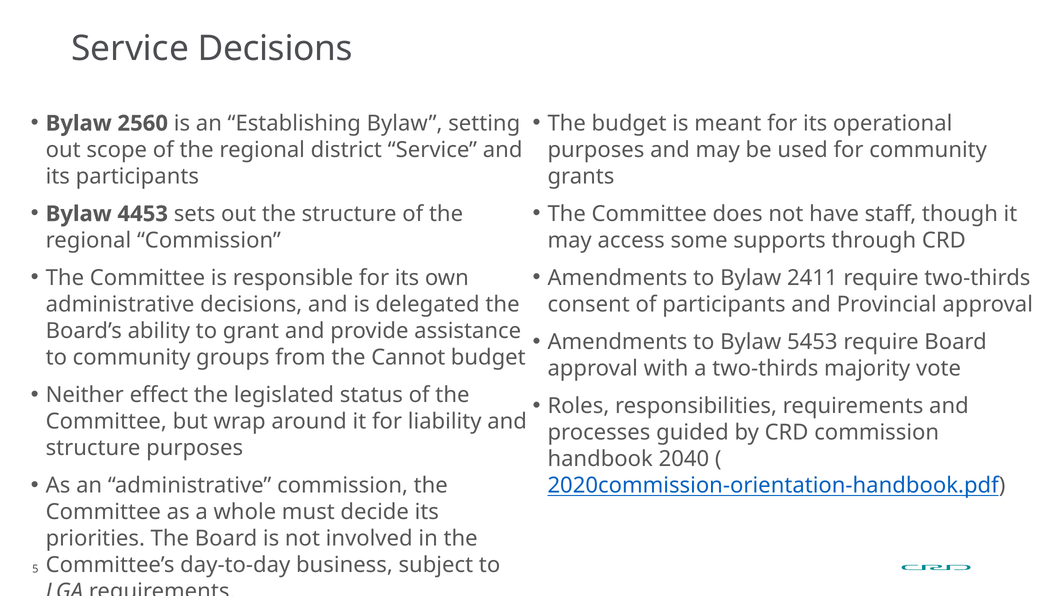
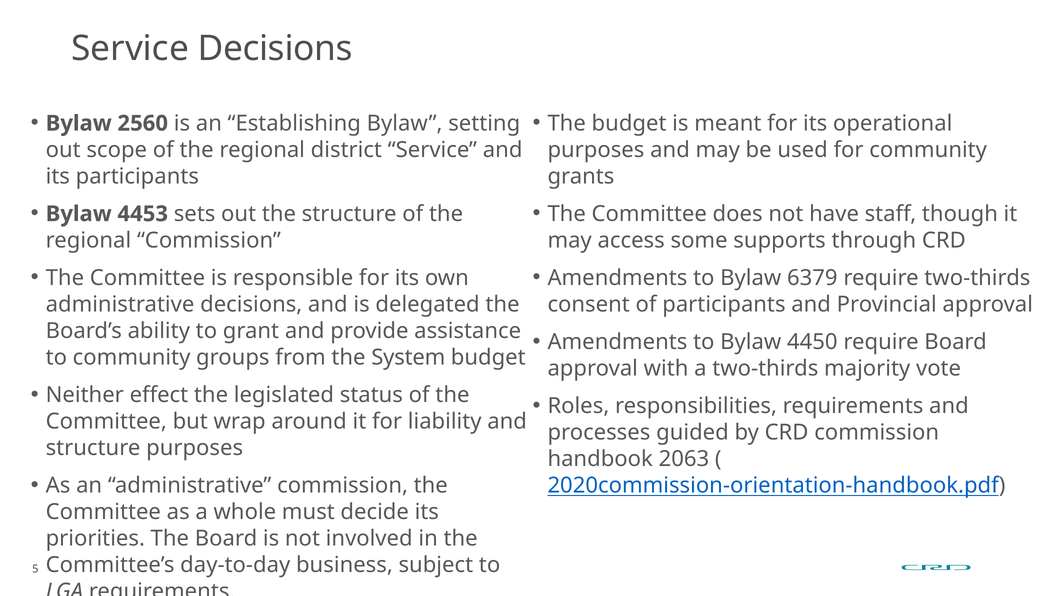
2411: 2411 -> 6379
5453: 5453 -> 4450
Cannot: Cannot -> System
2040: 2040 -> 2063
